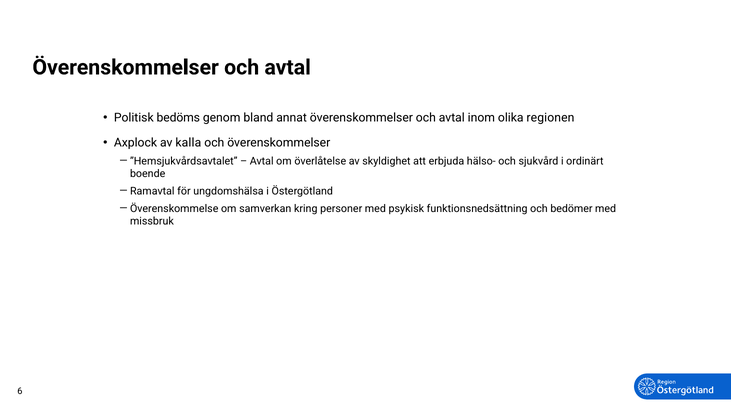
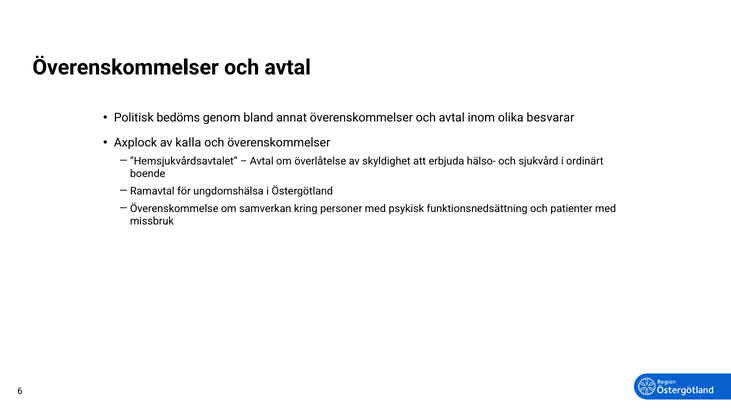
regionen: regionen -> besvarar
bedömer: bedömer -> patienter
